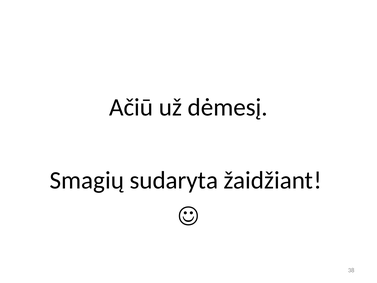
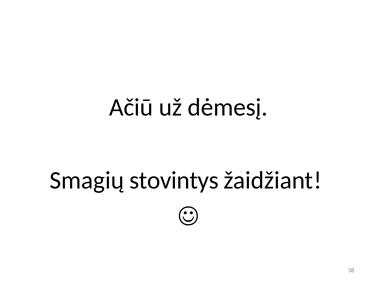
sudaryta: sudaryta -> stovintys
